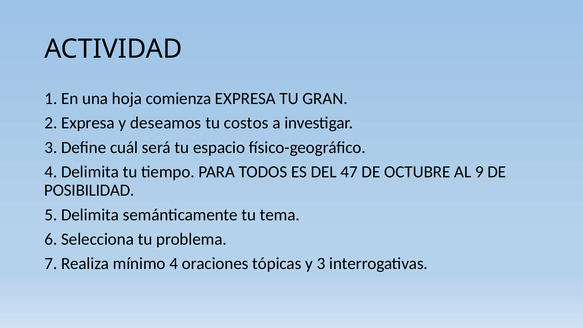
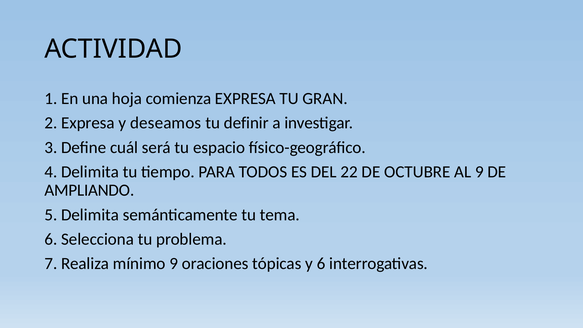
costos: costos -> definir
47: 47 -> 22
POSIBILIDAD: POSIBILIDAD -> AMPLIANDO
mínimo 4: 4 -> 9
y 3: 3 -> 6
